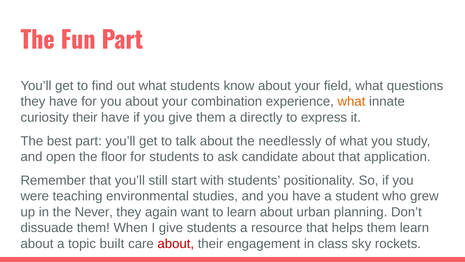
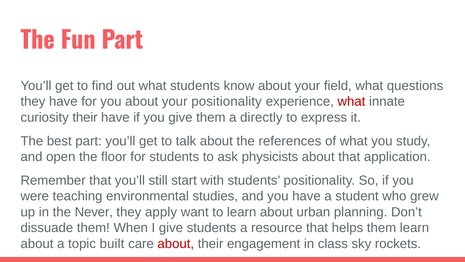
your combination: combination -> positionality
what at (351, 101) colour: orange -> red
needlessly: needlessly -> references
candidate: candidate -> physicists
again: again -> apply
